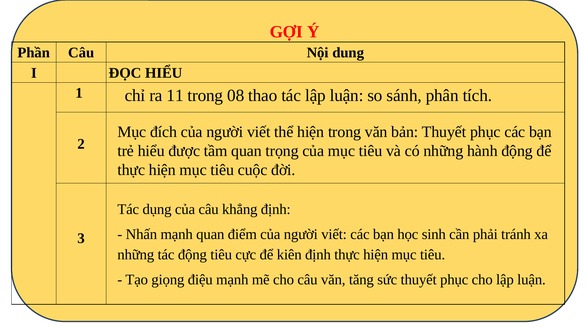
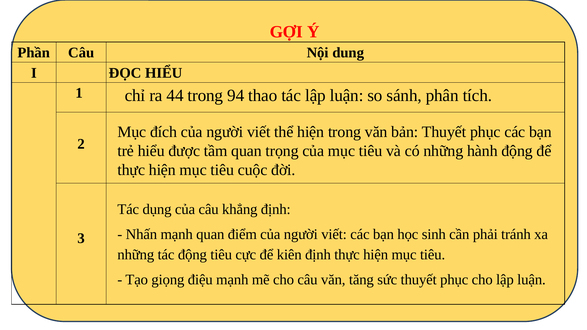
11: 11 -> 44
08: 08 -> 94
